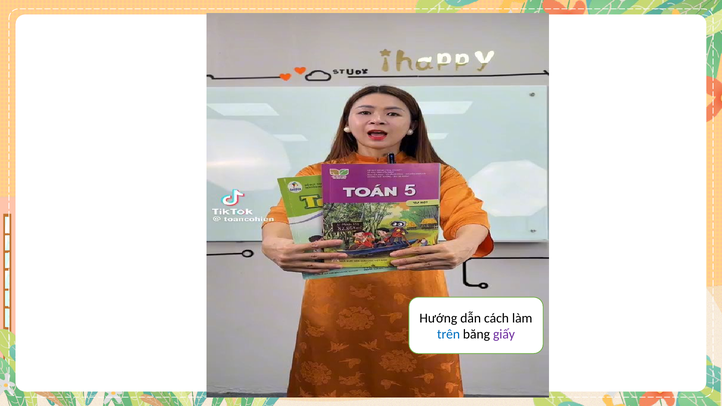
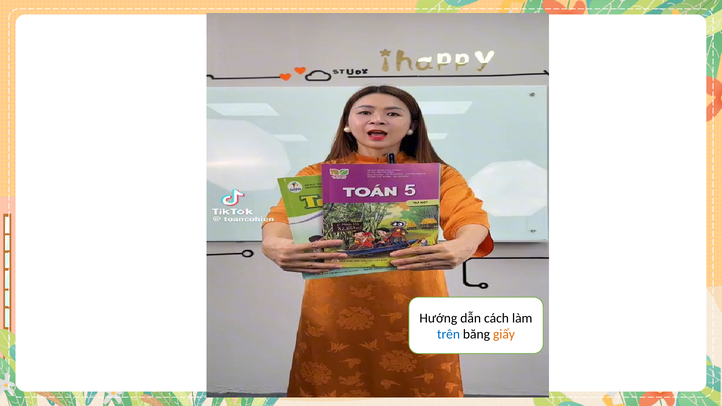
giấy colour: purple -> orange
